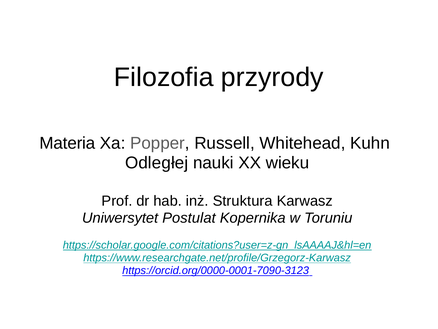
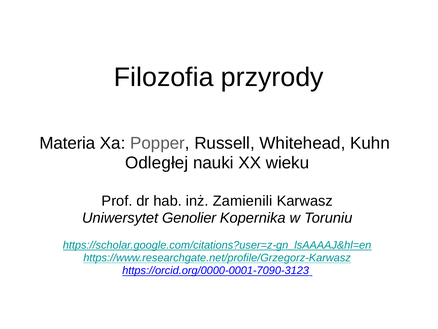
Struktura: Struktura -> Zamienili
Postulat: Postulat -> Genolier
